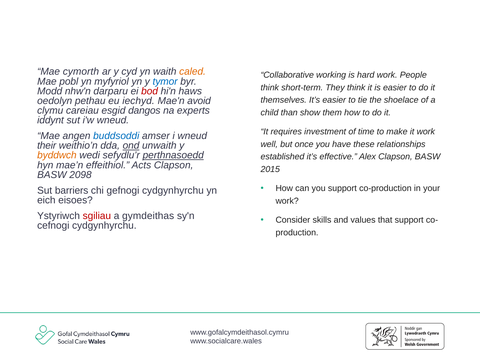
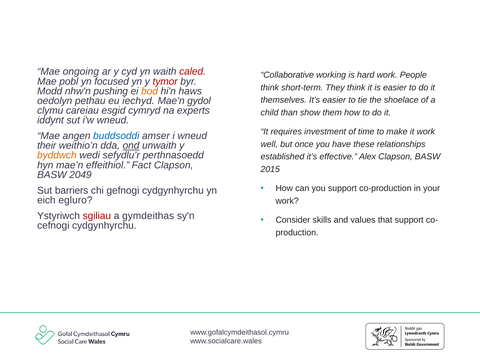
cymorth: cymorth -> ongoing
caled colour: orange -> red
myfyriol: myfyriol -> focused
tymor colour: blue -> red
darparu: darparu -> pushing
bod colour: red -> orange
avoid: avoid -> gydol
dangos: dangos -> cymryd
perthnasoedd underline: present -> none
Acts: Acts -> Fact
2098: 2098 -> 2049
eisoes: eisoes -> egluro
